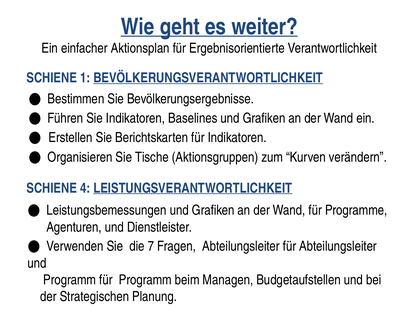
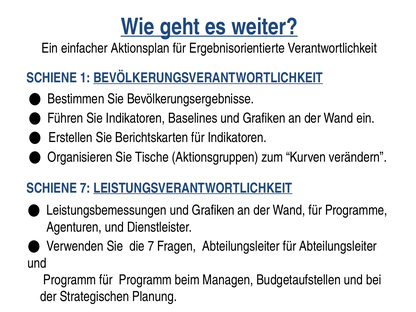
SCHIENE 4: 4 -> 7
